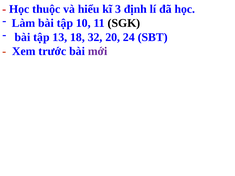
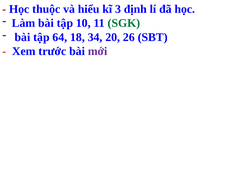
SGK colour: black -> green
13: 13 -> 64
32: 32 -> 34
24: 24 -> 26
